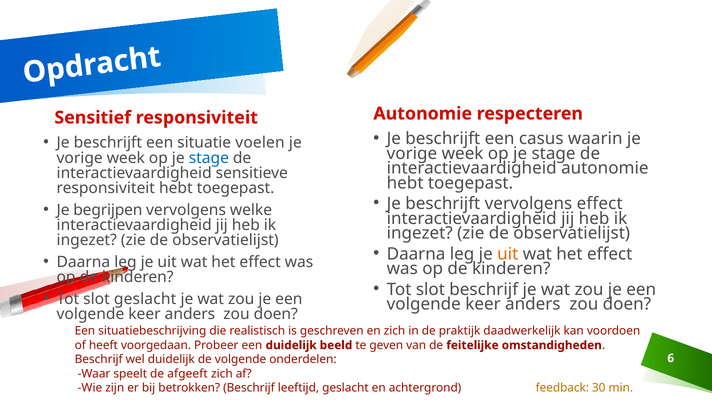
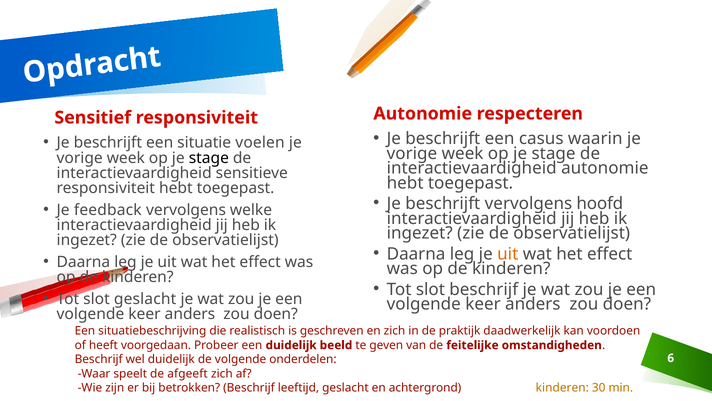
stage at (209, 158) colour: blue -> black
vervolgens effect: effect -> hoofd
begrijpen: begrijpen -> feedback
achtergrond feedback: feedback -> kinderen
